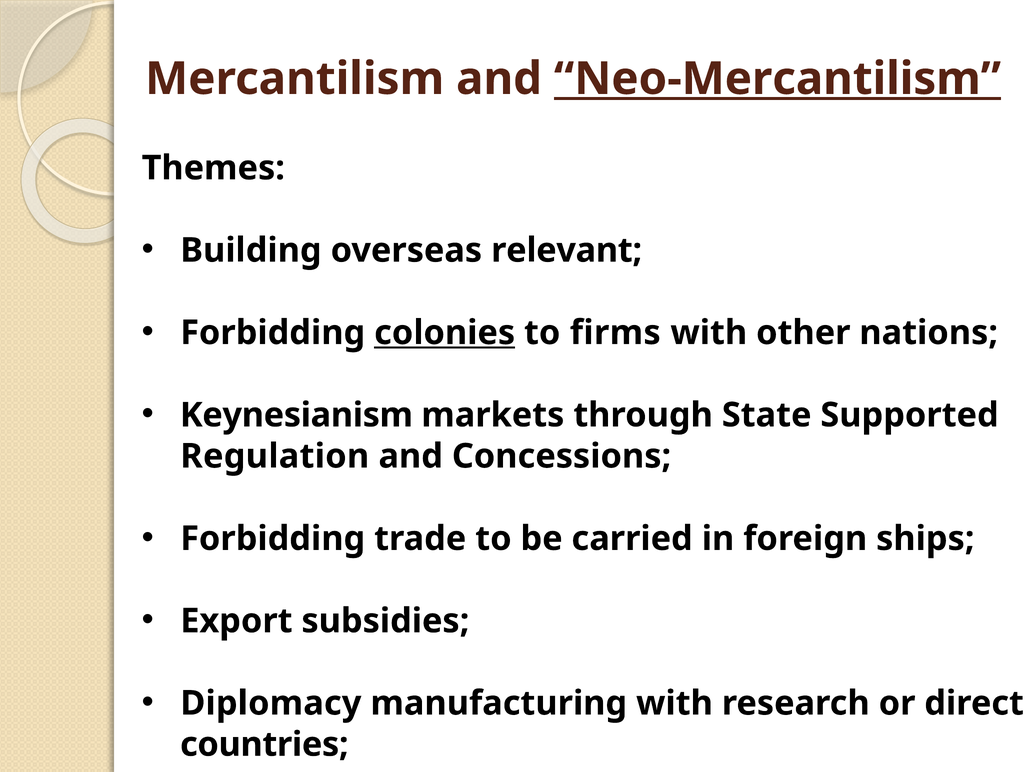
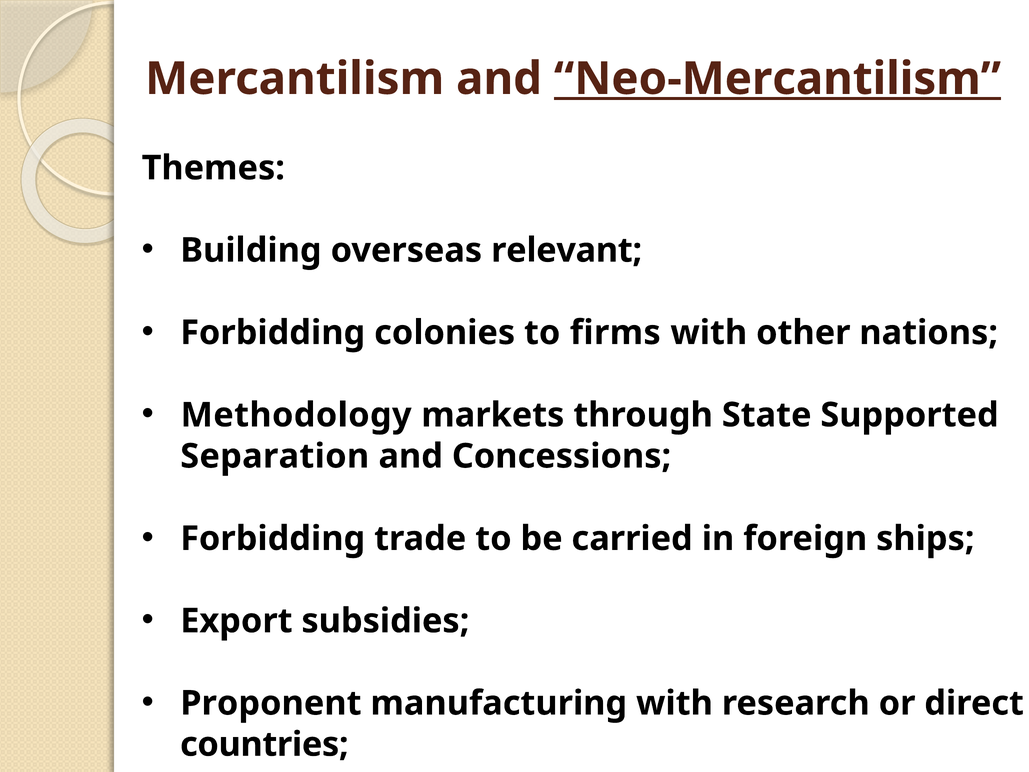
colonies underline: present -> none
Keynesianism: Keynesianism -> Methodology
Regulation: Regulation -> Separation
Diplomacy: Diplomacy -> Proponent
